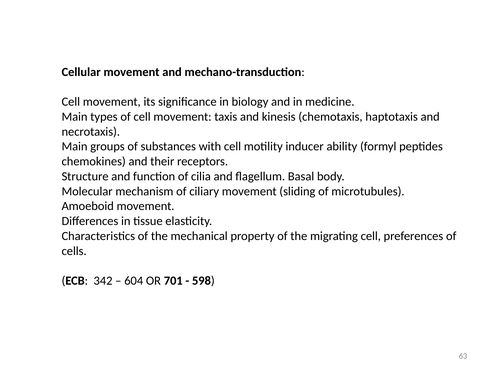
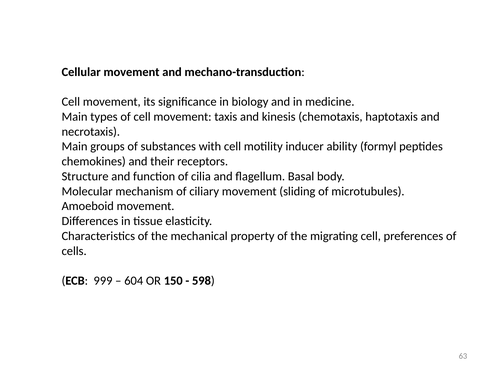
342: 342 -> 999
701: 701 -> 150
